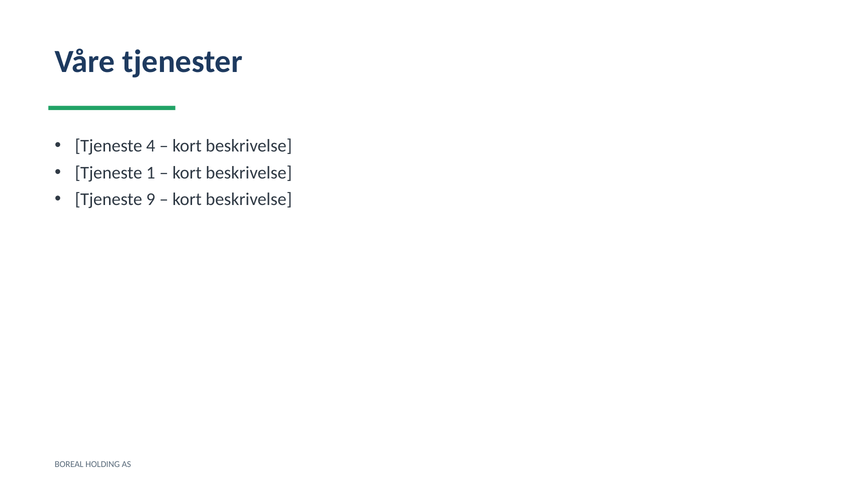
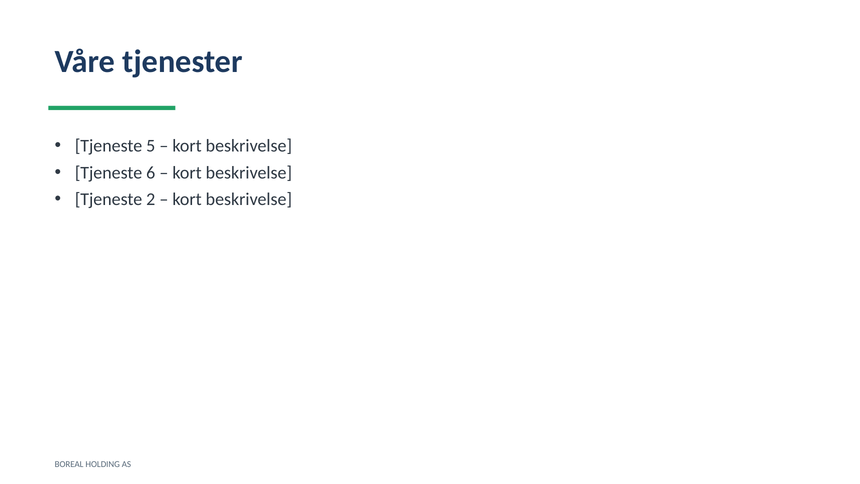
4: 4 -> 5
1: 1 -> 6
9: 9 -> 2
